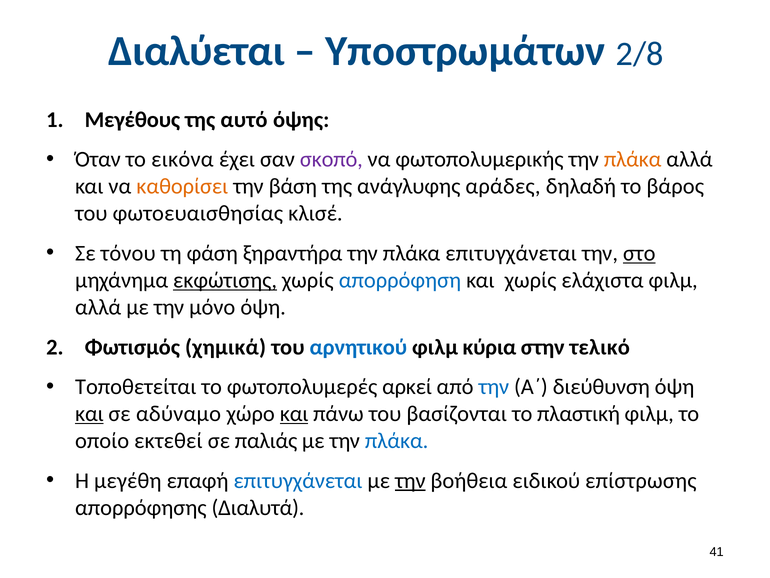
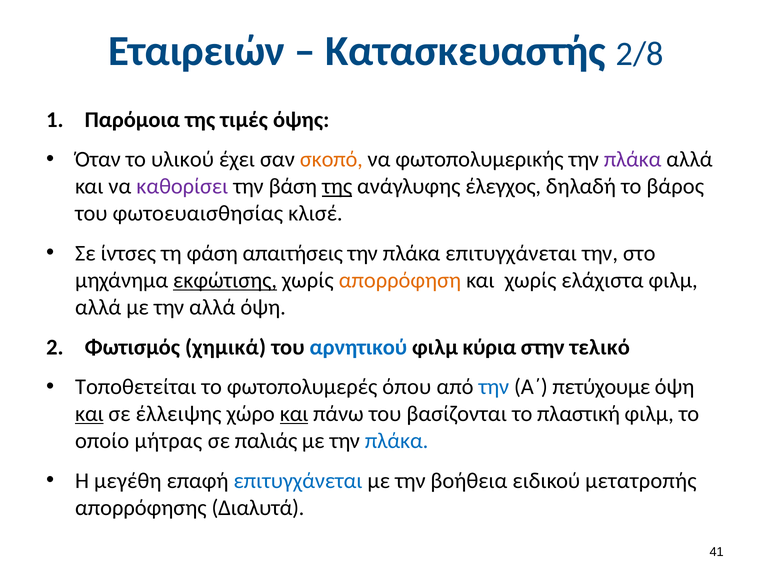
Διαλύεται: Διαλύεται -> Εταιρειών
Υποστρωμάτων: Υποστρωμάτων -> Κατασκευαστής
Μεγέθους: Μεγέθους -> Παρόμοια
αυτό: αυτό -> τιμές
εικόνα: εικόνα -> υλικού
σκοπό colour: purple -> orange
πλάκα at (633, 159) colour: orange -> purple
καθορίσει colour: orange -> purple
της at (337, 186) underline: none -> present
αράδες: αράδες -> έλεγχος
τόνου: τόνου -> ίντσες
ξηραντήρα: ξηραντήρα -> απαιτήσεις
στο underline: present -> none
απορρόφηση colour: blue -> orange
την μόνο: μόνο -> αλλά
αρκεί: αρκεί -> όπου
διεύθυνση: διεύθυνση -> πετύχουμε
αδύναμο: αδύναμο -> έλλειψης
εκτεθεί: εκτεθεί -> μήτρας
την at (410, 480) underline: present -> none
επίστρωσης: επίστρωσης -> μετατροπής
